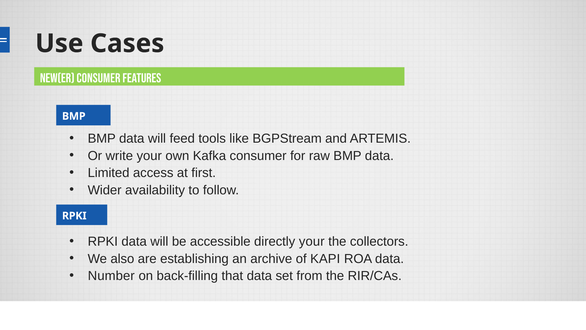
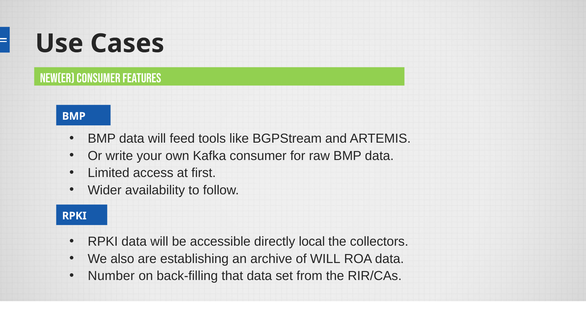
directly your: your -> local
of KAPI: KAPI -> WILL
